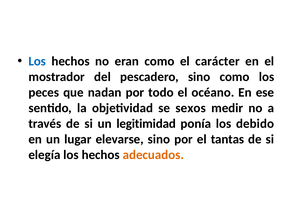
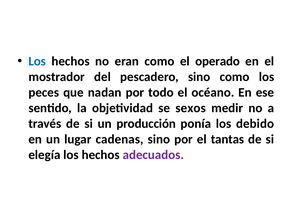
carácter: carácter -> operado
legitimidad: legitimidad -> producción
elevarse: elevarse -> cadenas
adecuados colour: orange -> purple
